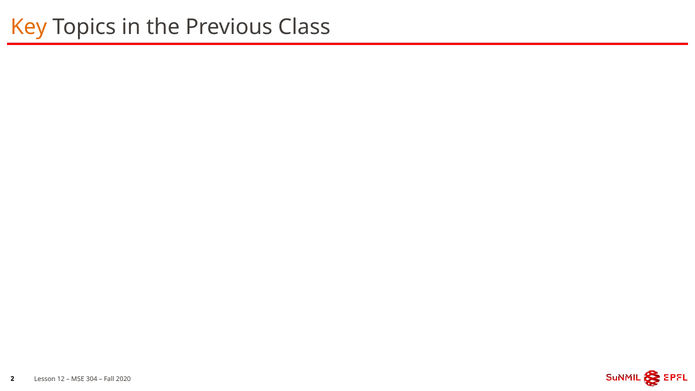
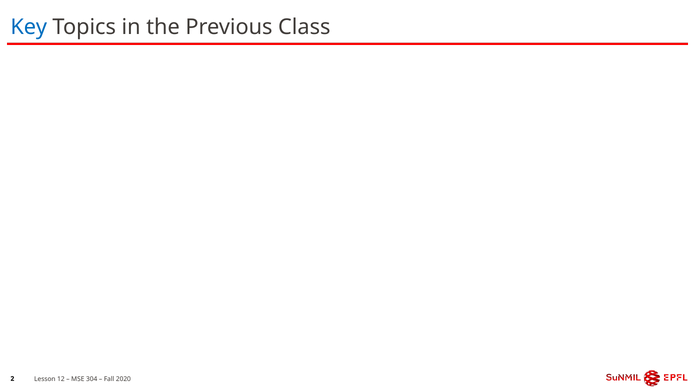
Key colour: orange -> blue
